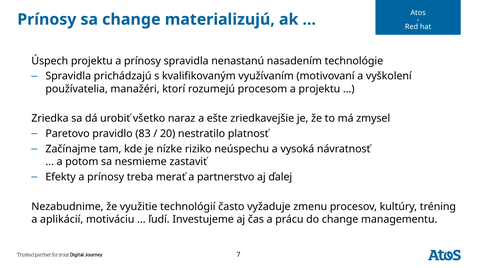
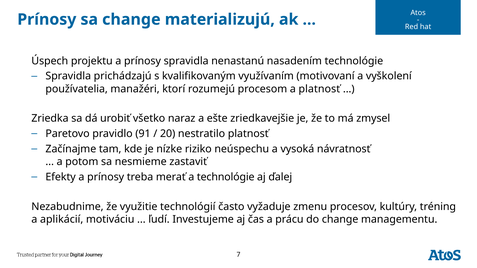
a projektu: projektu -> platnosť
83: 83 -> 91
a partnerstvo: partnerstvo -> technológie
